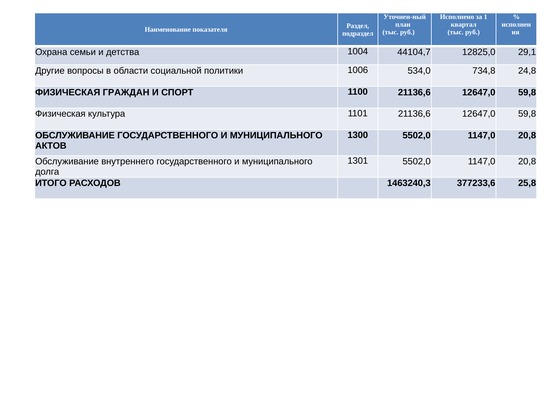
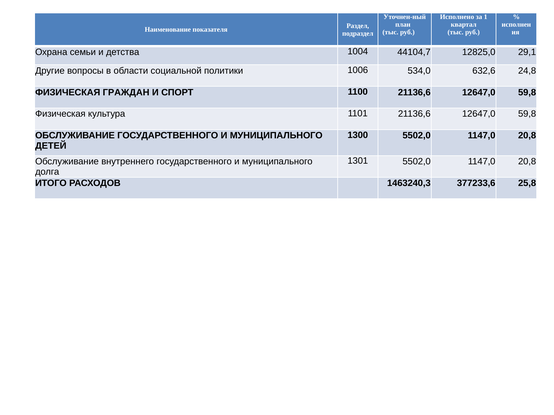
734,8: 734,8 -> 632,6
АКТОВ: АКТОВ -> ДЕТЕЙ
